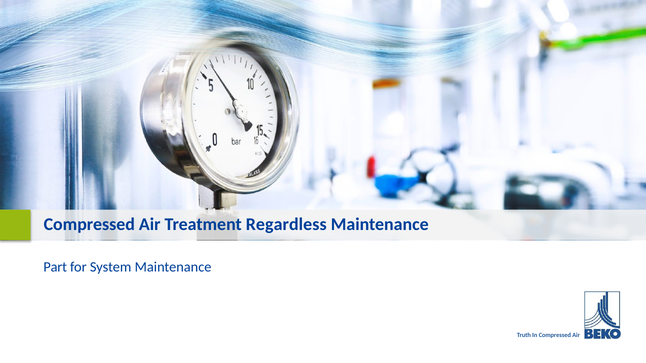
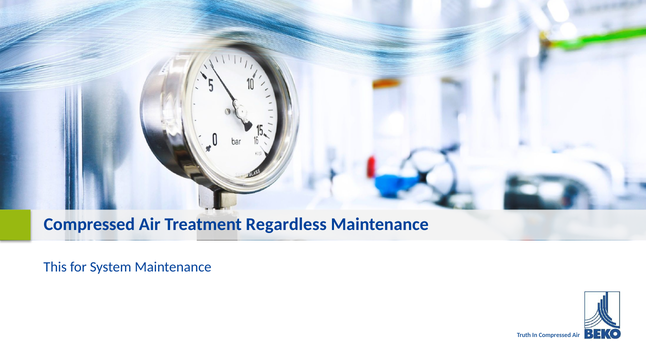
Part: Part -> This
